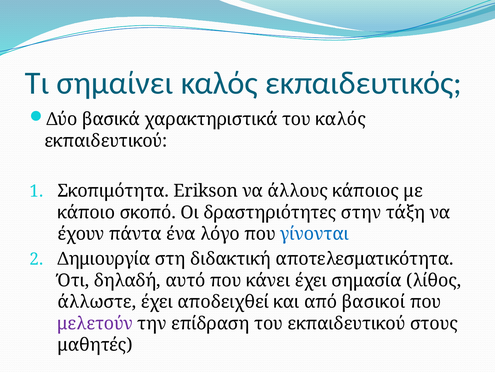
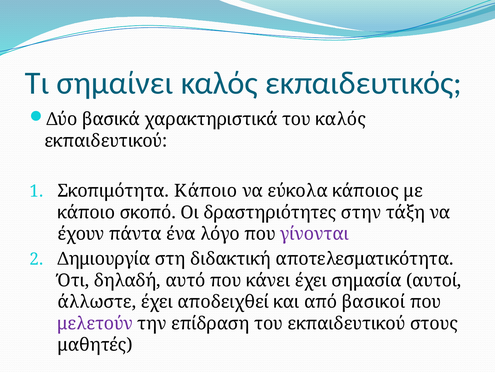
Σκοπιμότητα Erikson: Erikson -> Κάποιο
άλλους: άλλους -> εύκολα
γίνονται colour: blue -> purple
λίθος: λίθος -> αυτοί
